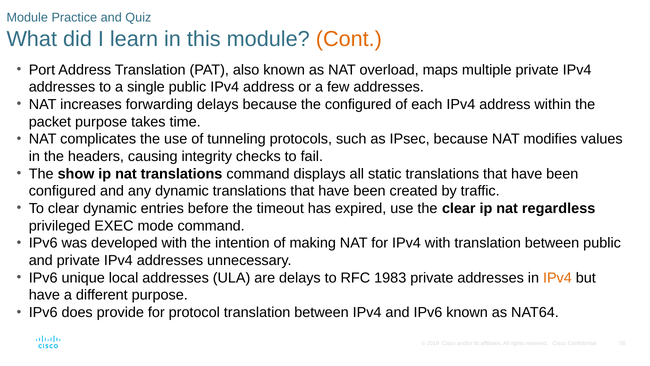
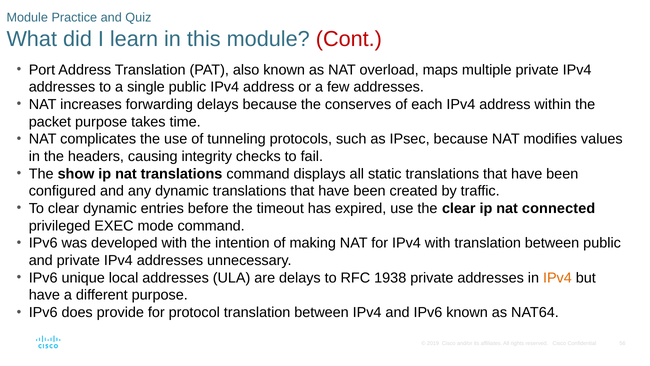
Cont colour: orange -> red
the configured: configured -> conserves
regardless: regardless -> connected
1983: 1983 -> 1938
